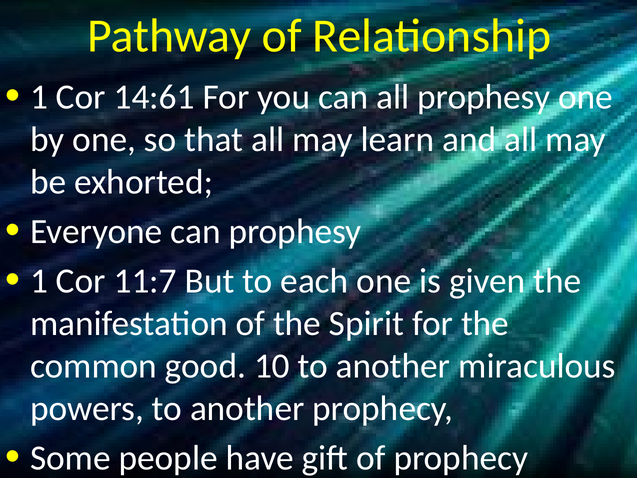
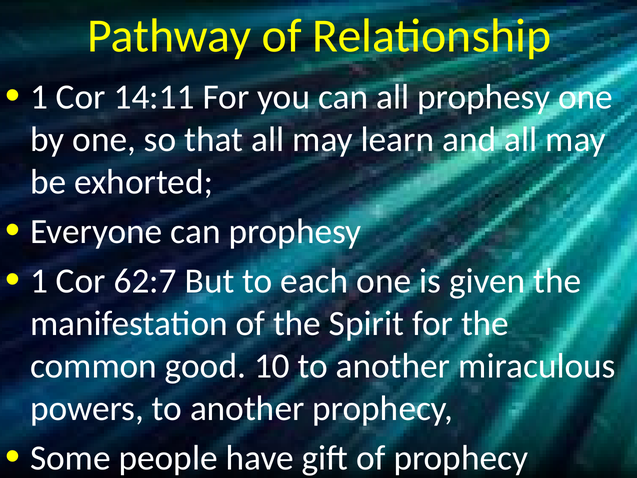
14:61: 14:61 -> 14:11
11:7: 11:7 -> 62:7
